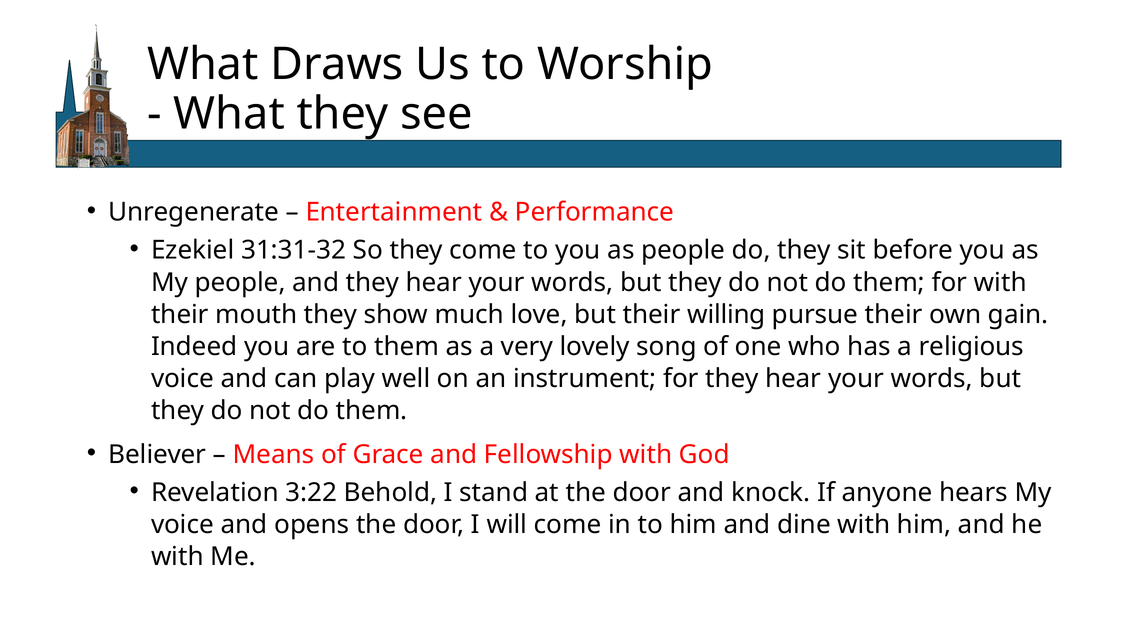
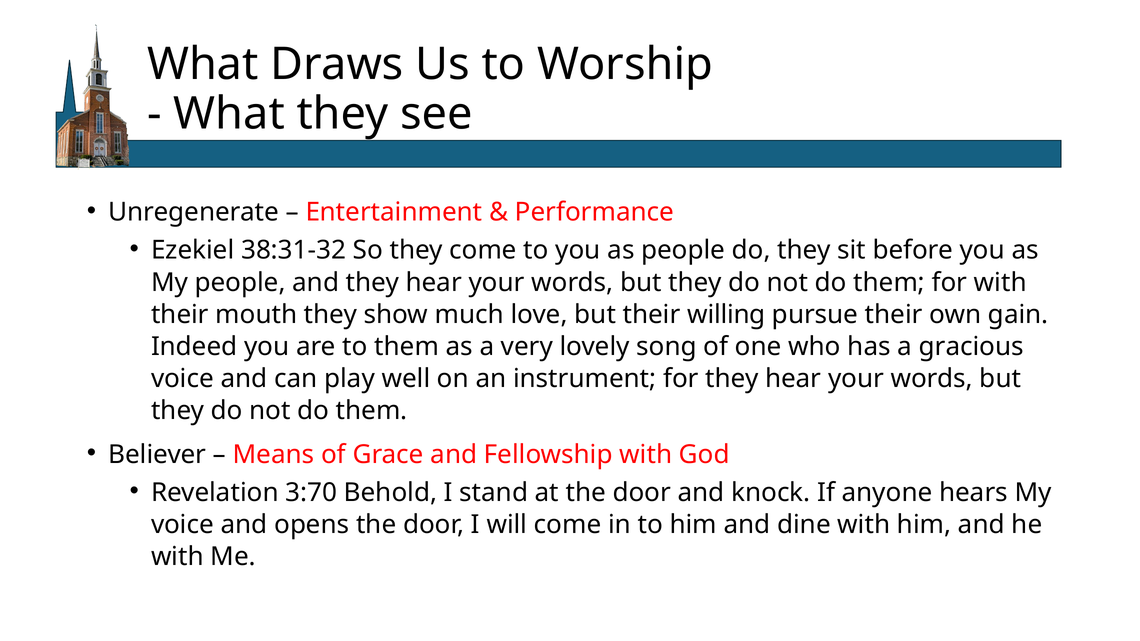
31:31-32: 31:31-32 -> 38:31-32
religious: religious -> gracious
3:22: 3:22 -> 3:70
